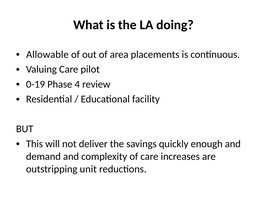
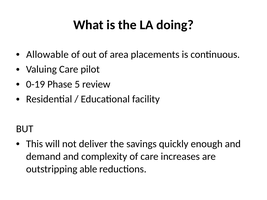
4: 4 -> 5
unit: unit -> able
